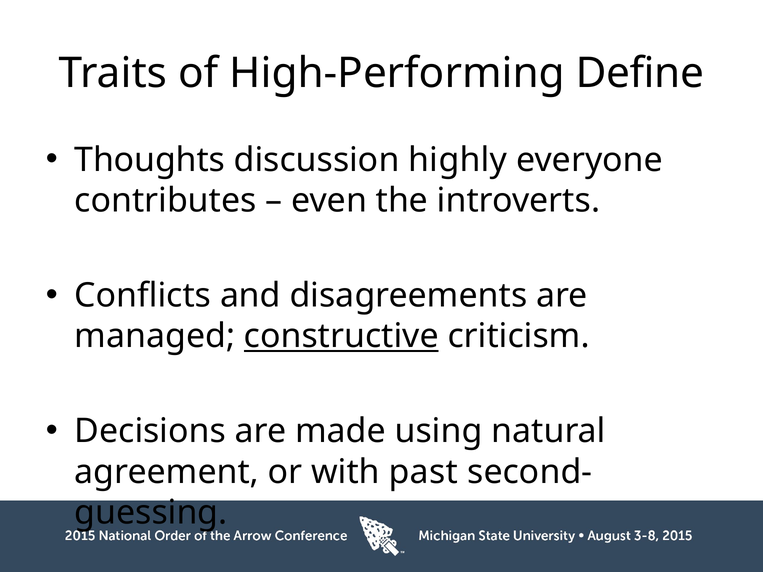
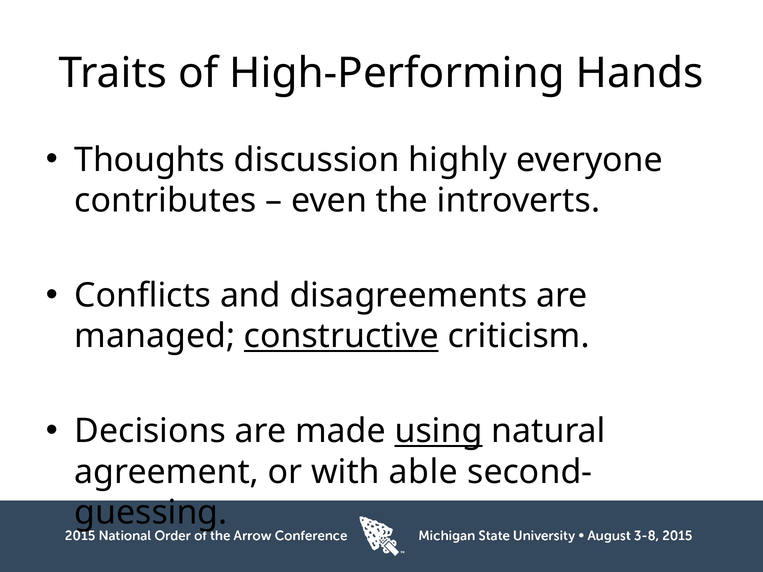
Define: Define -> Hands
using underline: none -> present
past: past -> able
